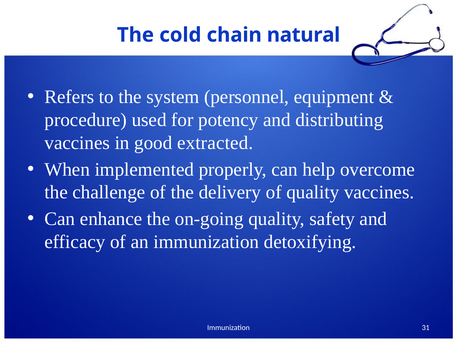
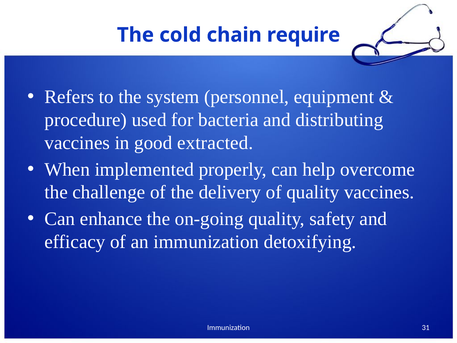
natural: natural -> require
potency: potency -> bacteria
